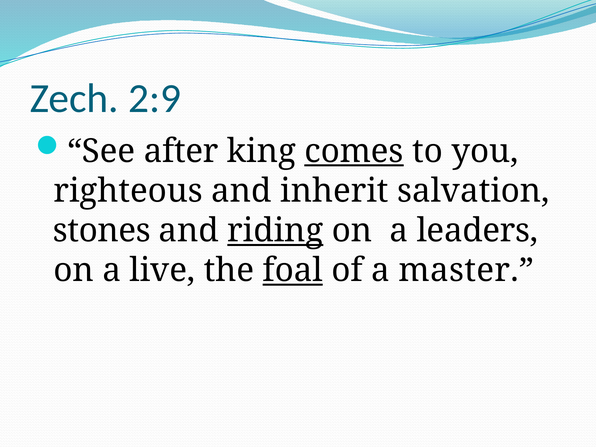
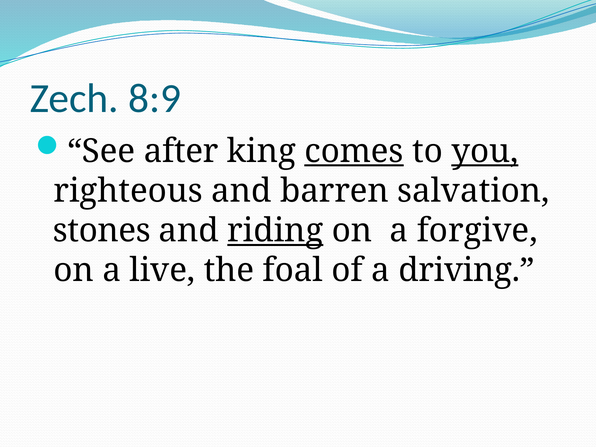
2:9: 2:9 -> 8:9
you underline: none -> present
inherit: inherit -> barren
leaders: leaders -> forgive
foal underline: present -> none
master: master -> driving
